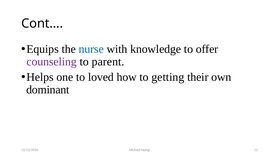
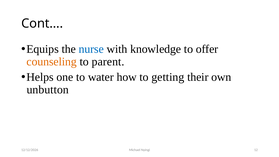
counseling colour: purple -> orange
loved: loved -> water
dominant: dominant -> unbutton
